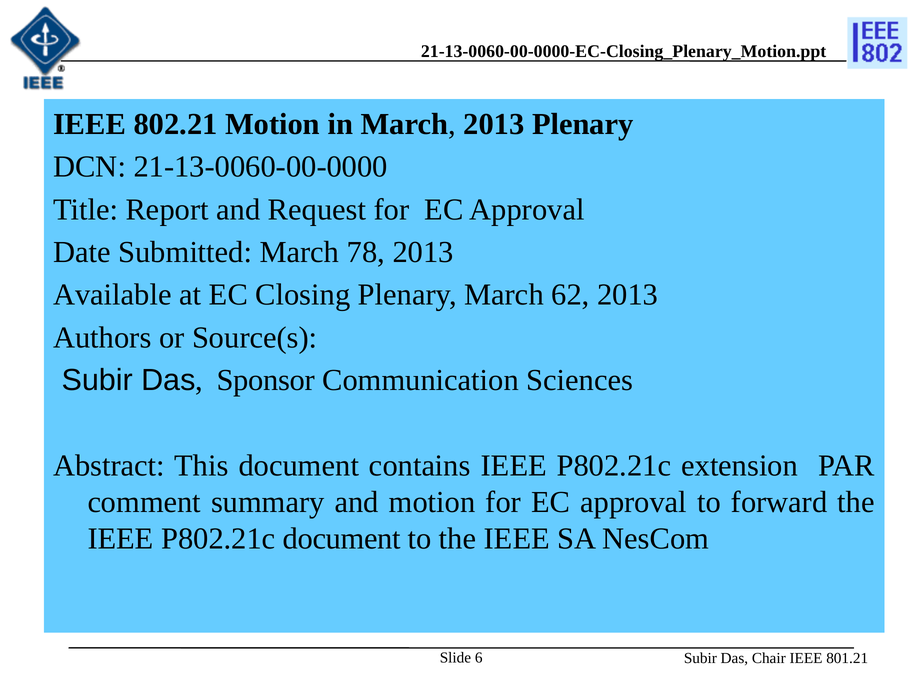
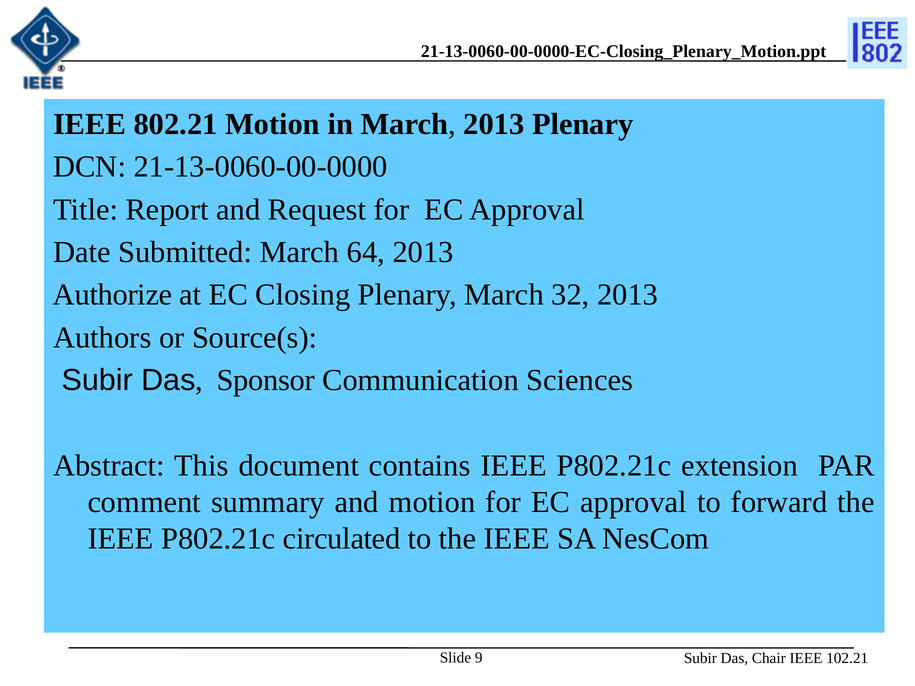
78: 78 -> 64
Available: Available -> Authorize
62: 62 -> 32
P802.21c document: document -> circulated
6: 6 -> 9
801.21: 801.21 -> 102.21
